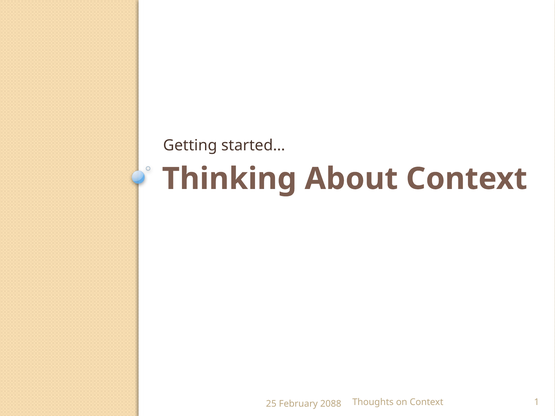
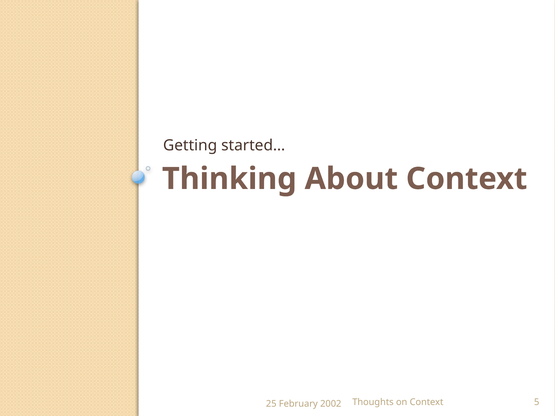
1: 1 -> 5
2088: 2088 -> 2002
